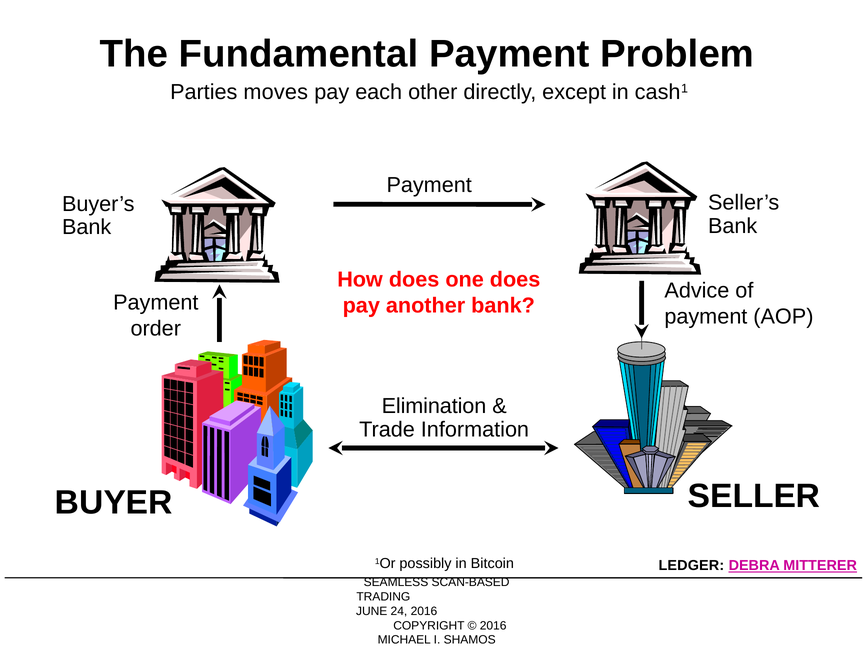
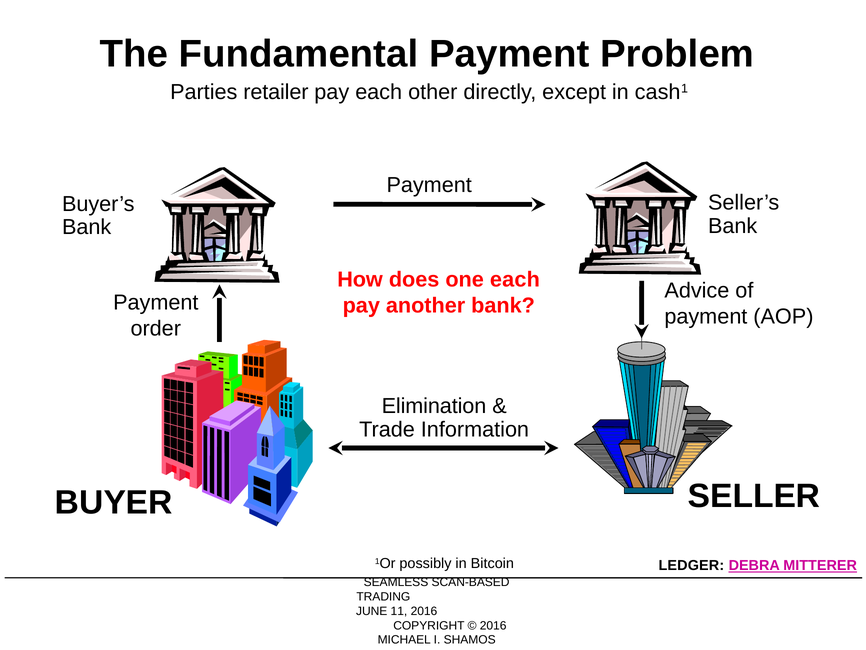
moves: moves -> retailer
one does: does -> each
24: 24 -> 11
